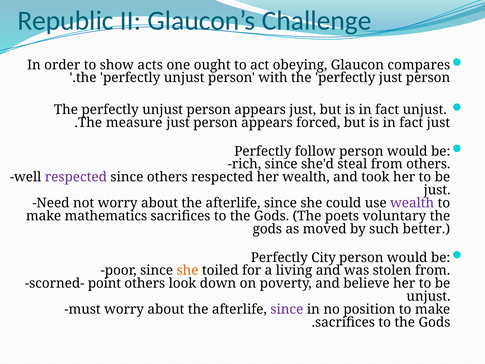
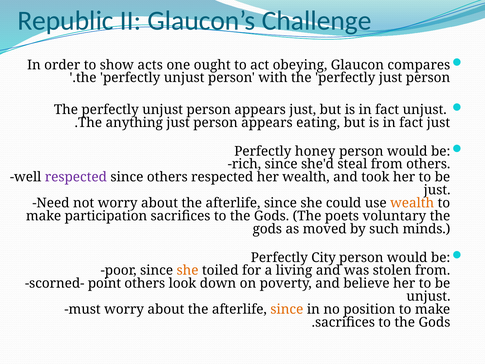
measure: measure -> anything
forced: forced -> eating
follow: follow -> honey
wealth at (412, 203) colour: purple -> orange
mathematics: mathematics -> participation
better: better -> minds
since at (287, 309) colour: purple -> orange
